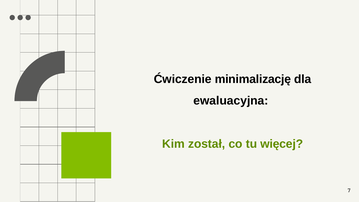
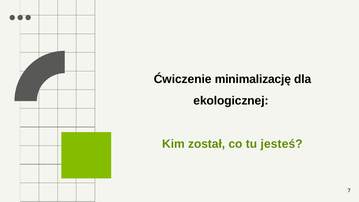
ewaluacyjna: ewaluacyjna -> ekologicznej
więcej: więcej -> jesteś
